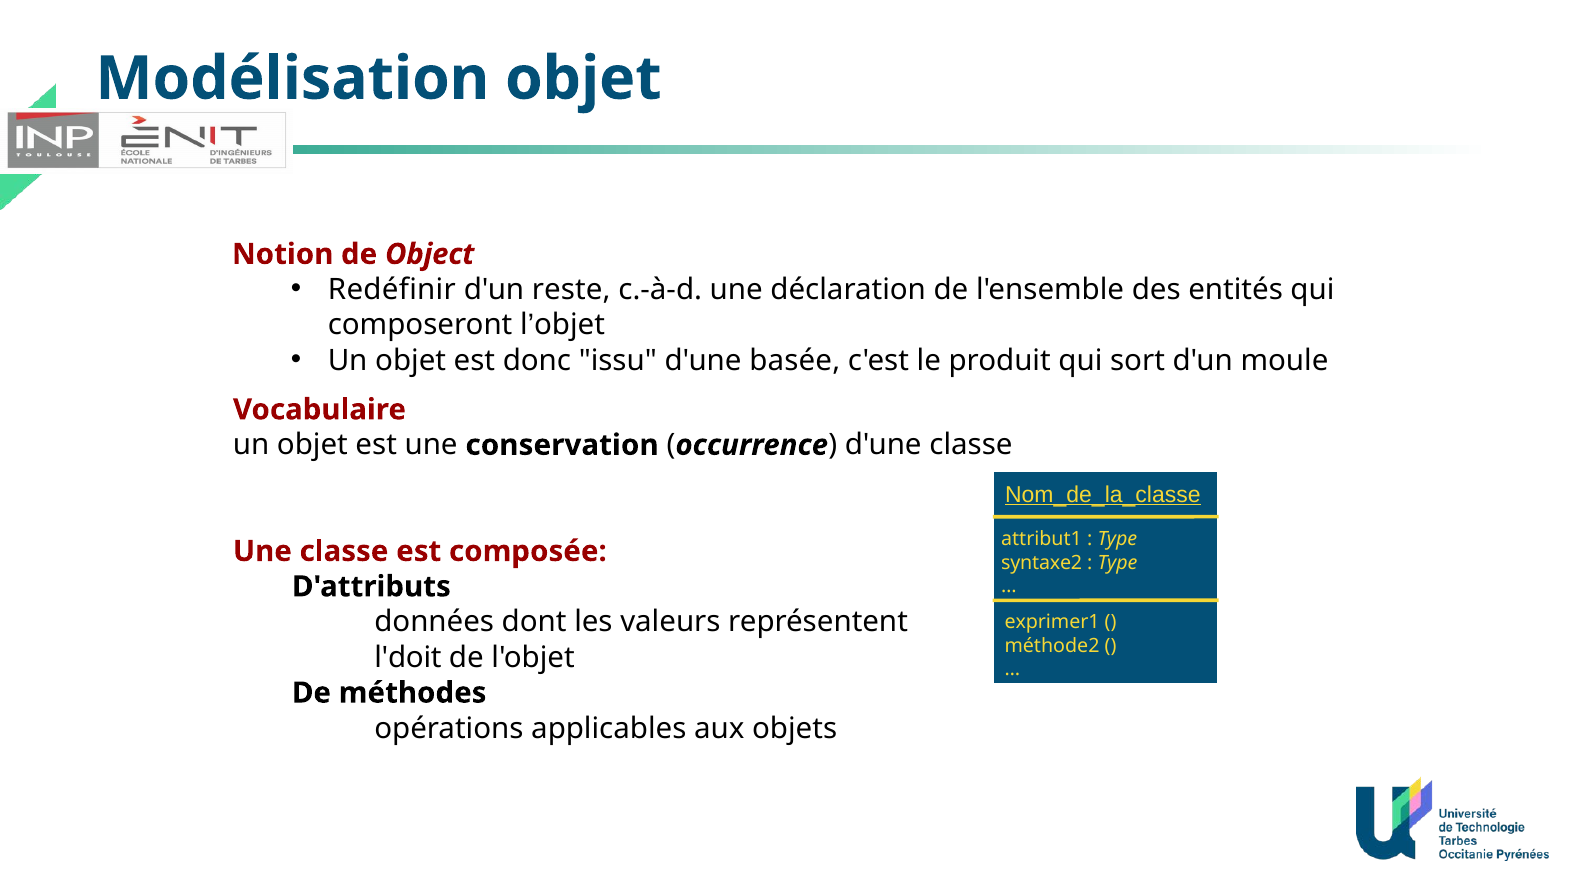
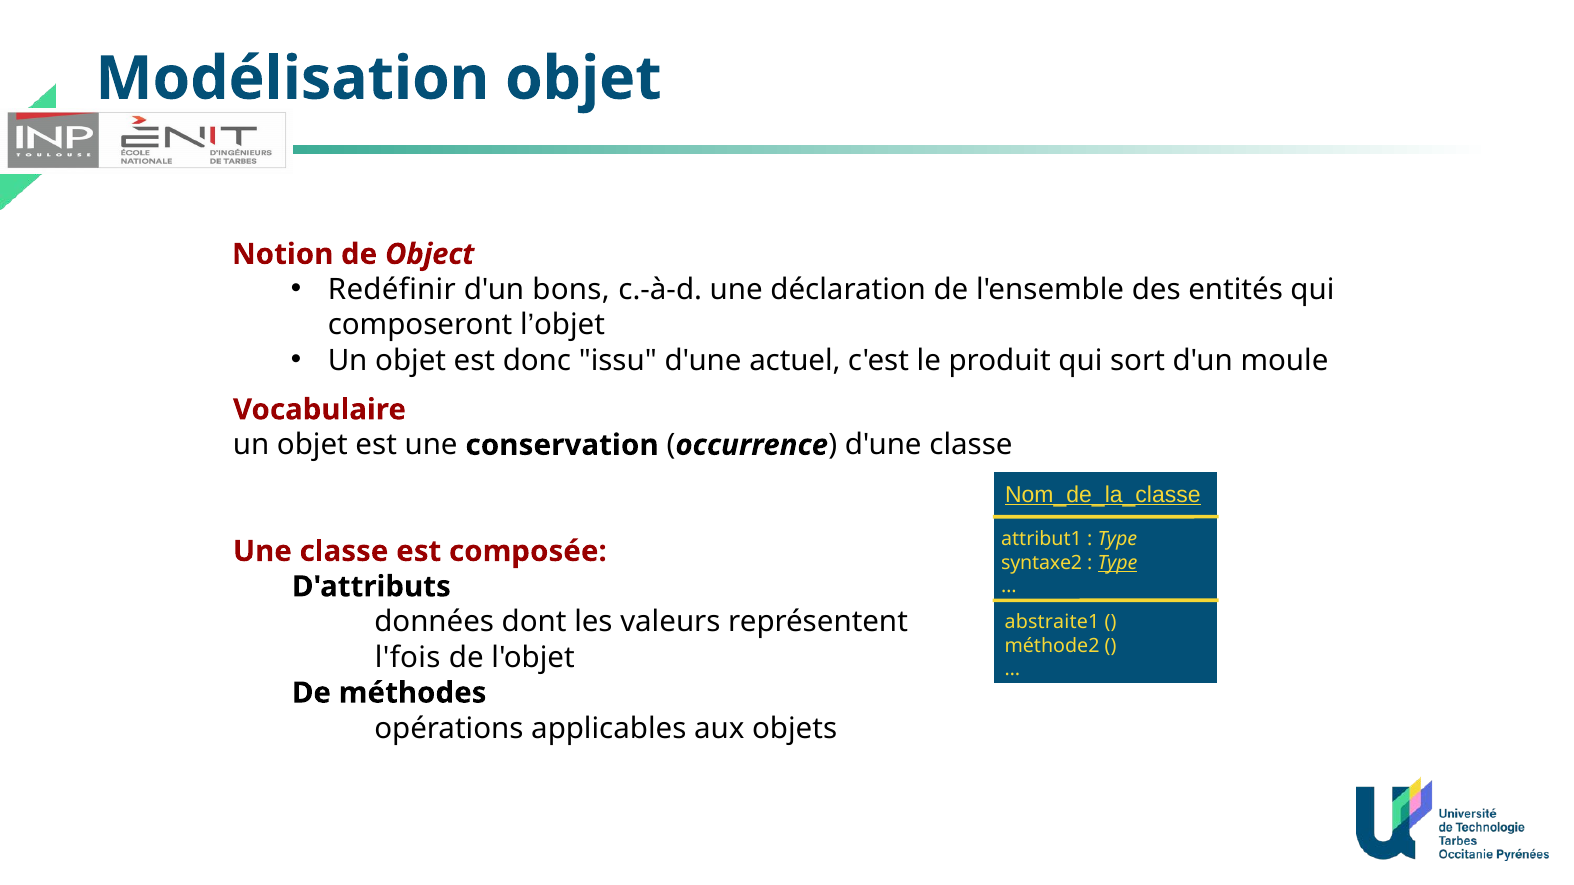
reste: reste -> bons
basée: basée -> actuel
Type at (1117, 563) underline: none -> present
exprimer1: exprimer1 -> abstraite1
l'doit: l'doit -> l'fois
